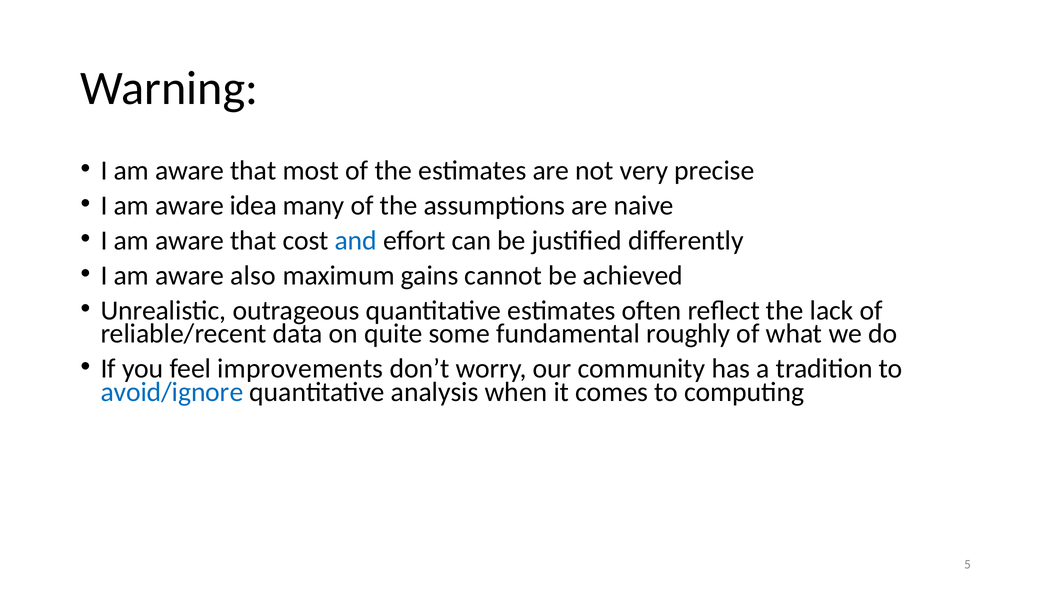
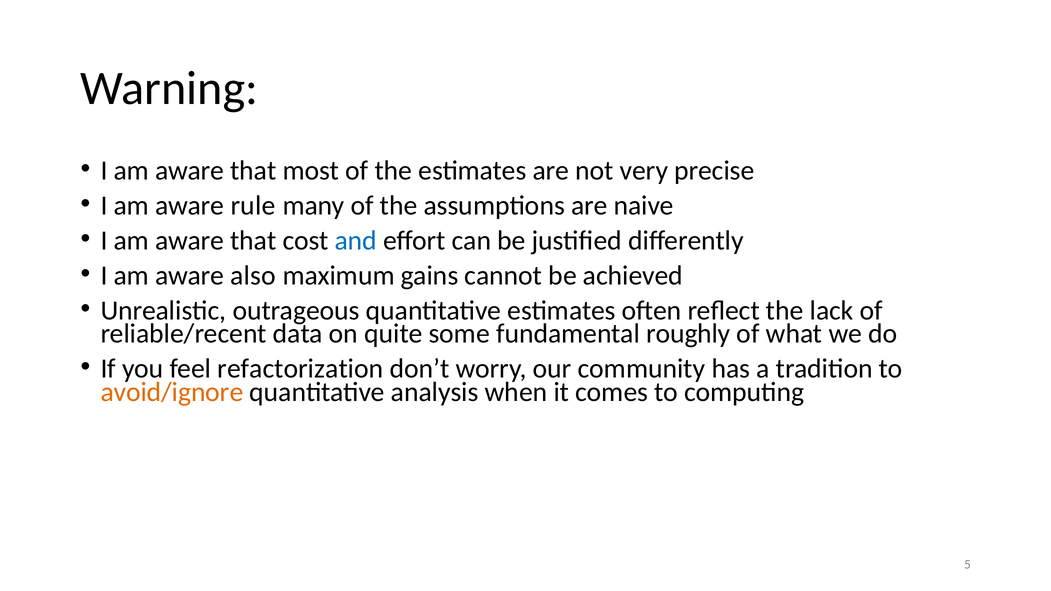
idea: idea -> rule
improvements: improvements -> refactorization
avoid/ignore colour: blue -> orange
